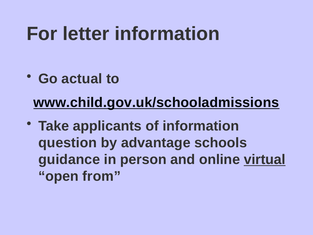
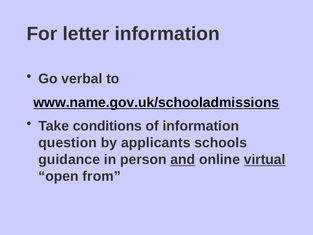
actual: actual -> verbal
www.child.gov.uk/schooladmissions: www.child.gov.uk/schooladmissions -> www.name.gov.uk/schooladmissions
applicants: applicants -> conditions
advantage: advantage -> applicants
and underline: none -> present
